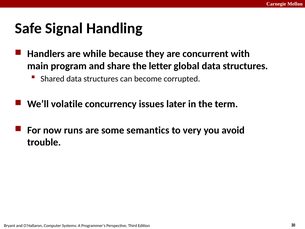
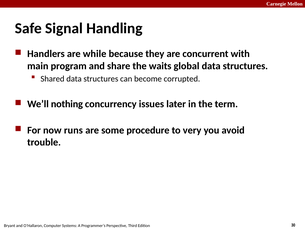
letter: letter -> waits
volatile: volatile -> nothing
semantics: semantics -> procedure
